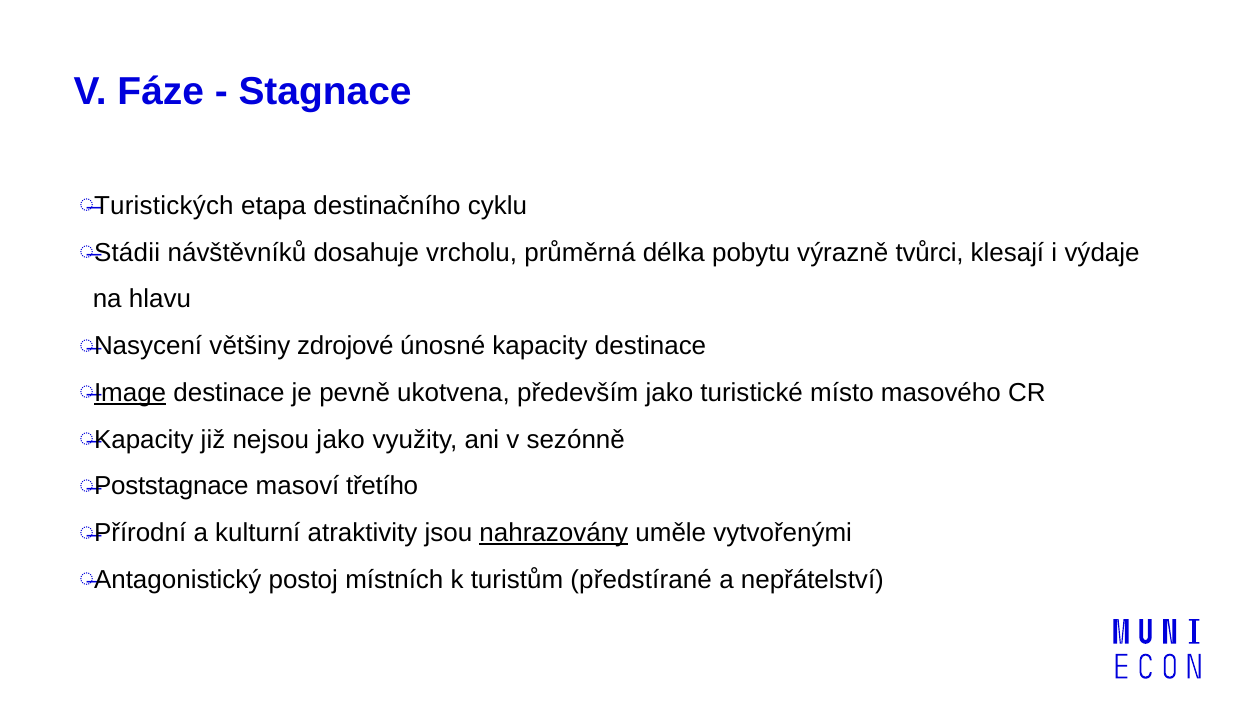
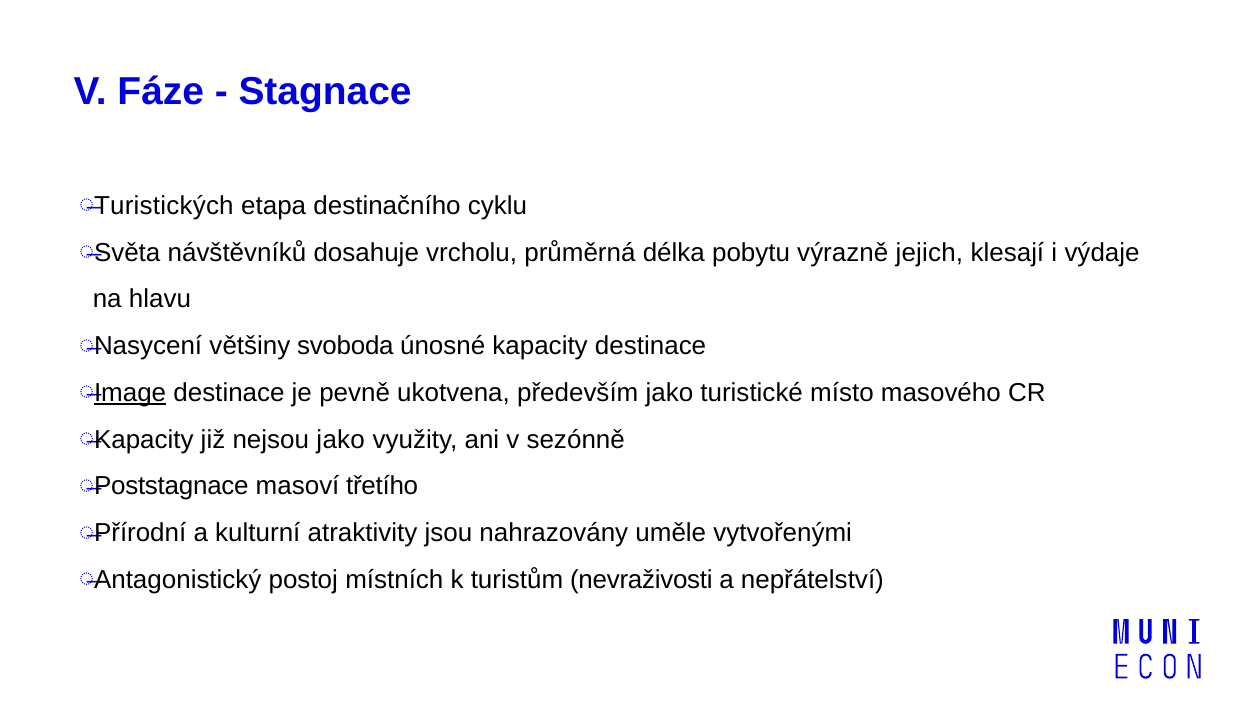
Stádii: Stádii -> Světa
tvůrci: tvůrci -> jejich
zdrojové: zdrojové -> svoboda
nahrazovány underline: present -> none
předstírané: předstírané -> nevraživosti
